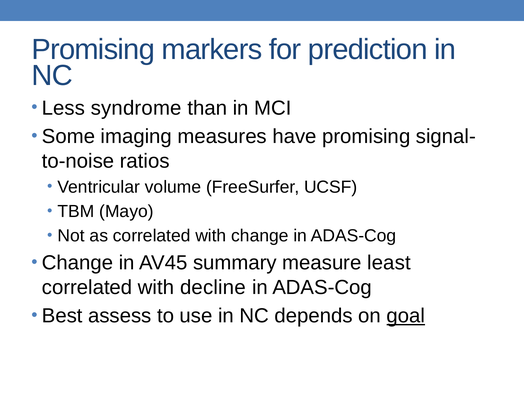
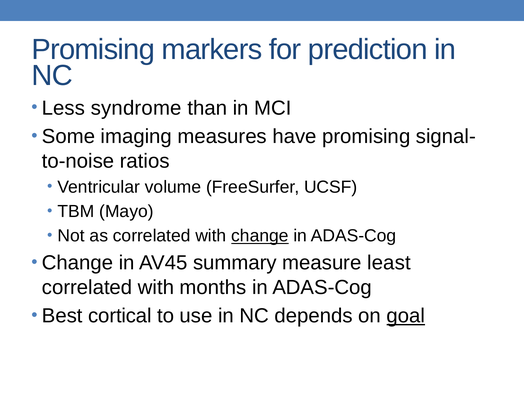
change at (260, 236) underline: none -> present
decline: decline -> months
assess: assess -> cortical
